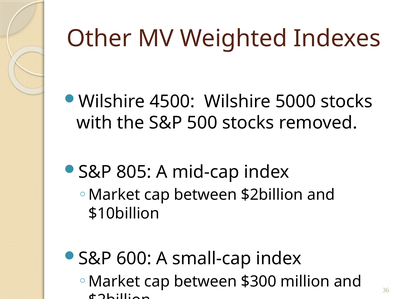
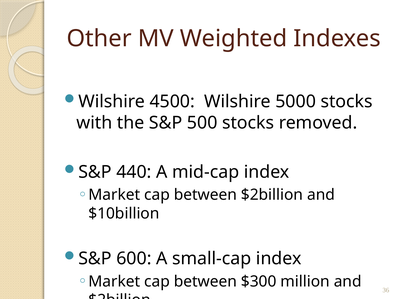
805: 805 -> 440
